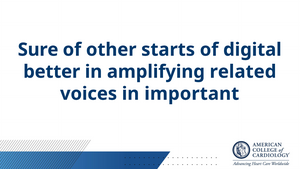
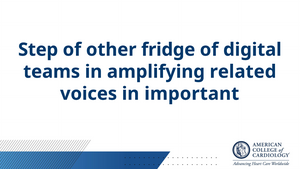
Sure: Sure -> Step
starts: starts -> fridge
better: better -> teams
